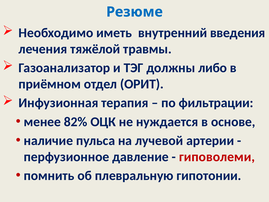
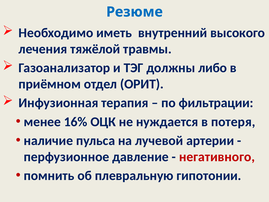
введения: введения -> высокого
82%: 82% -> 16%
основе: основе -> потеря
гиповолеми: гиповолеми -> негативного
